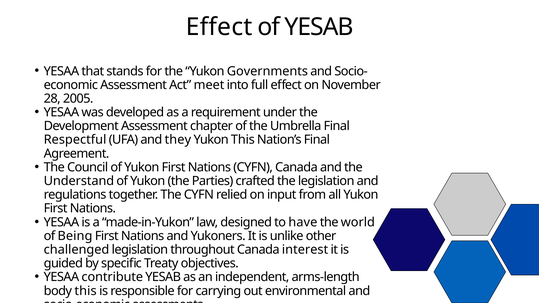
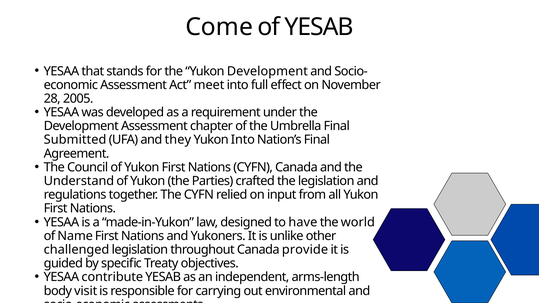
Effect at (219, 27): Effect -> Come
Yukon Governments: Governments -> Development
Respectful: Respectful -> Submitted
Yukon This: This -> Into
Being: Being -> Name
interest: interest -> provide
body this: this -> visit
